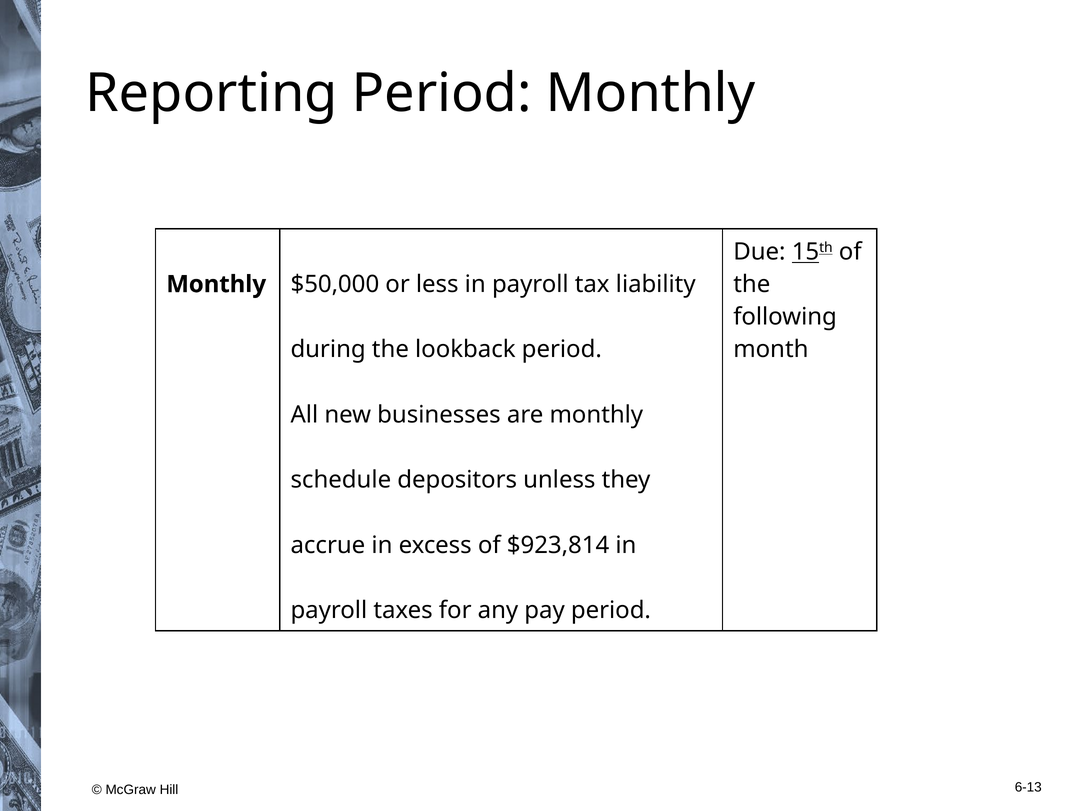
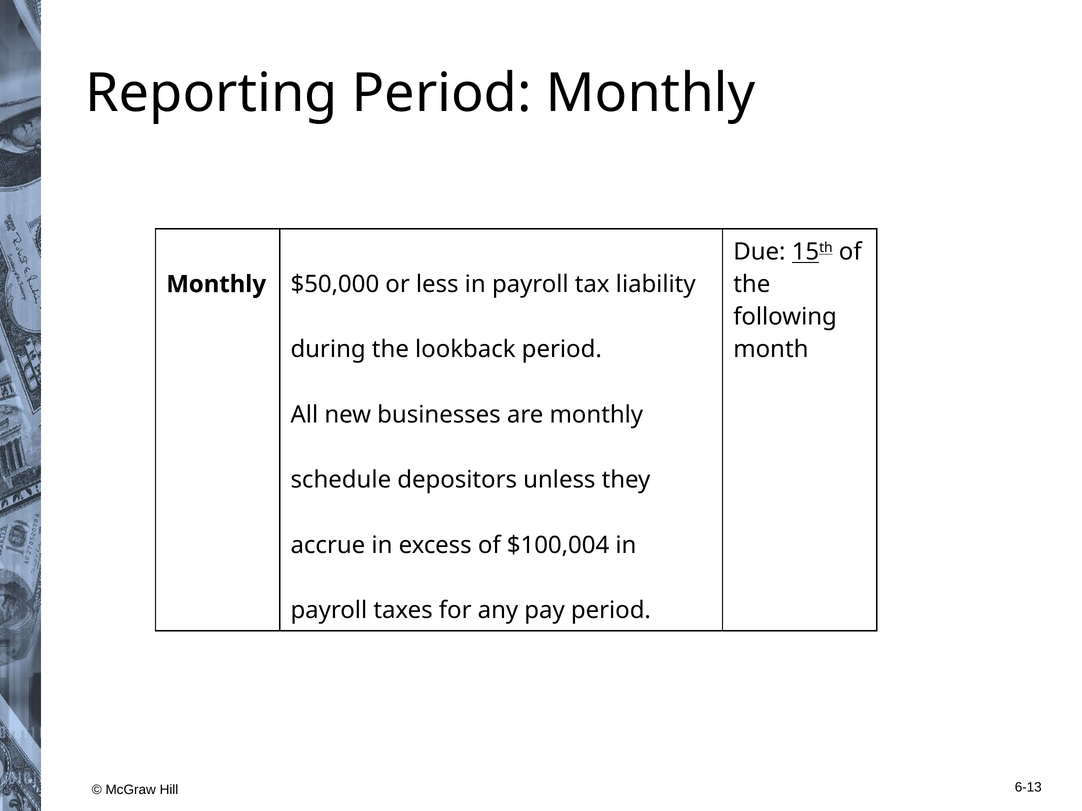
$923,814: $923,814 -> $100,004
